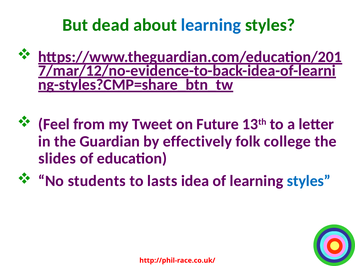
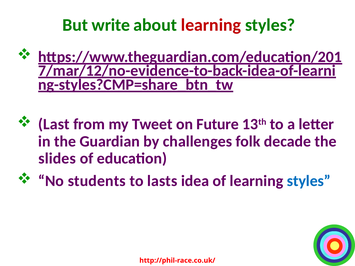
dead: dead -> write
learning at (211, 25) colour: blue -> red
Feel: Feel -> Last
effectively: effectively -> challenges
college: college -> decade
